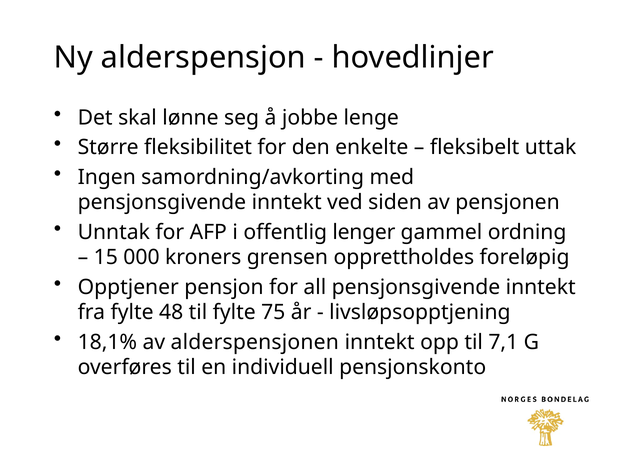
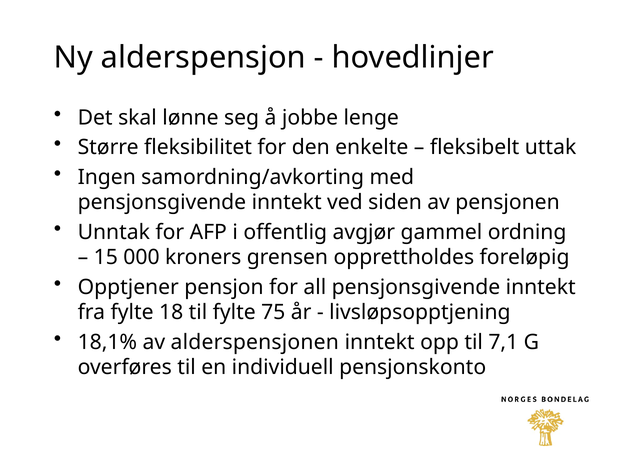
lenger: lenger -> avgjør
48: 48 -> 18
